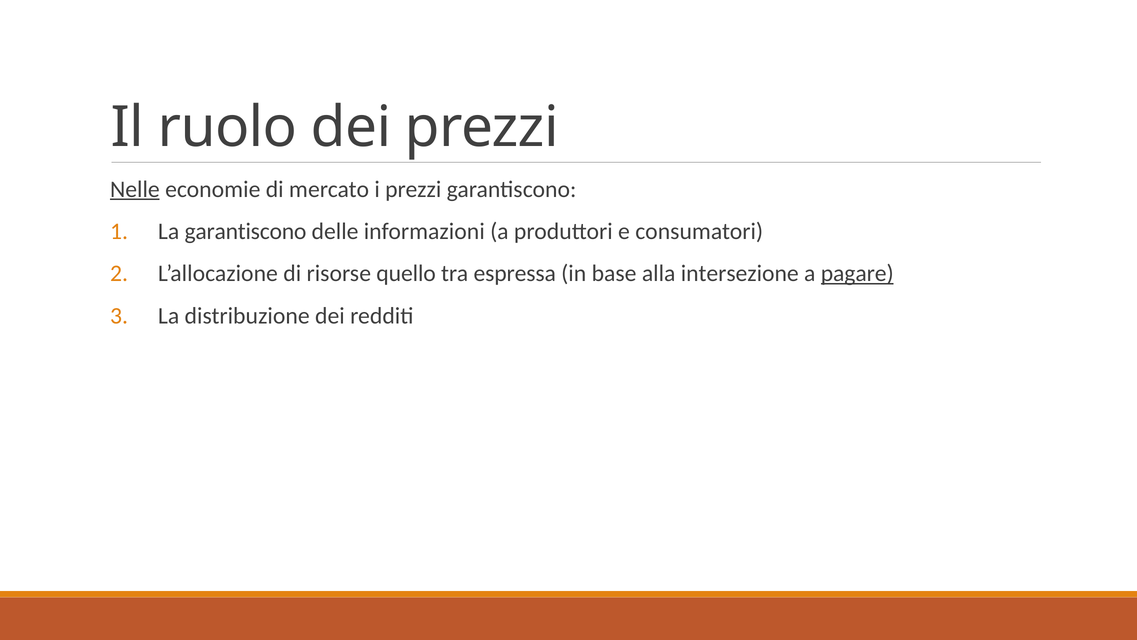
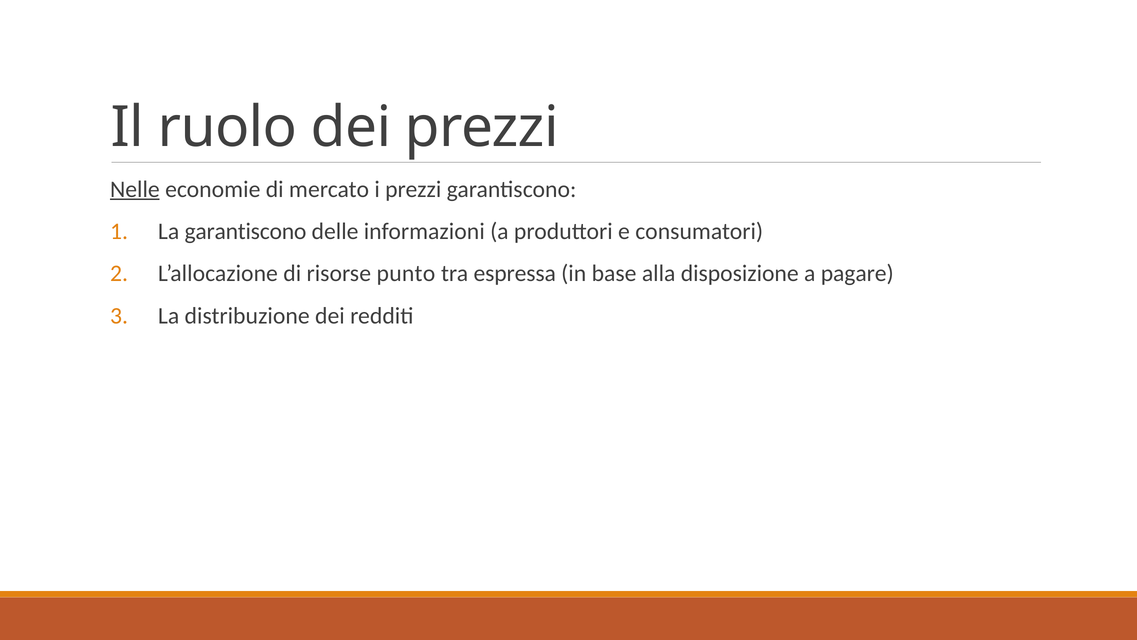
quello: quello -> punto
intersezione: intersezione -> disposizione
pagare underline: present -> none
